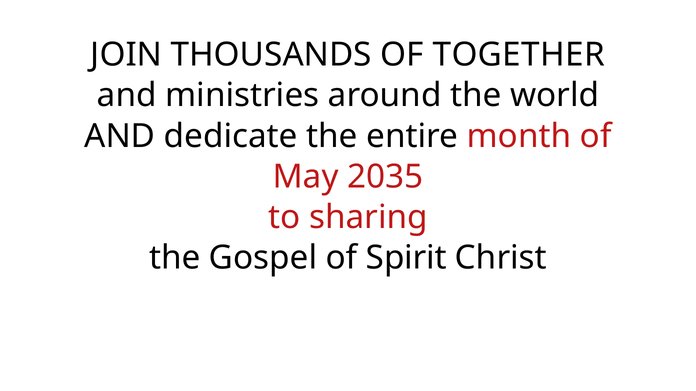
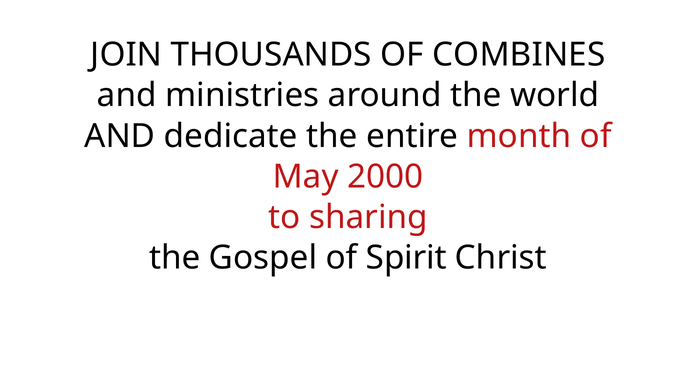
TOGETHER: TOGETHER -> COMBINES
2035: 2035 -> 2000
